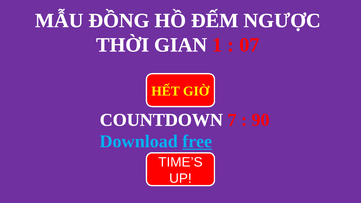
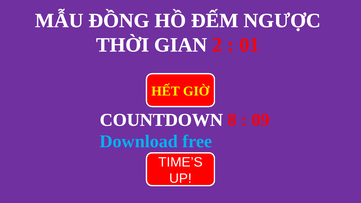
GIAN 1: 1 -> 2
07 at (249, 45): 07 -> 01
7: 7 -> 8
90 at (261, 120): 90 -> 09
free underline: present -> none
